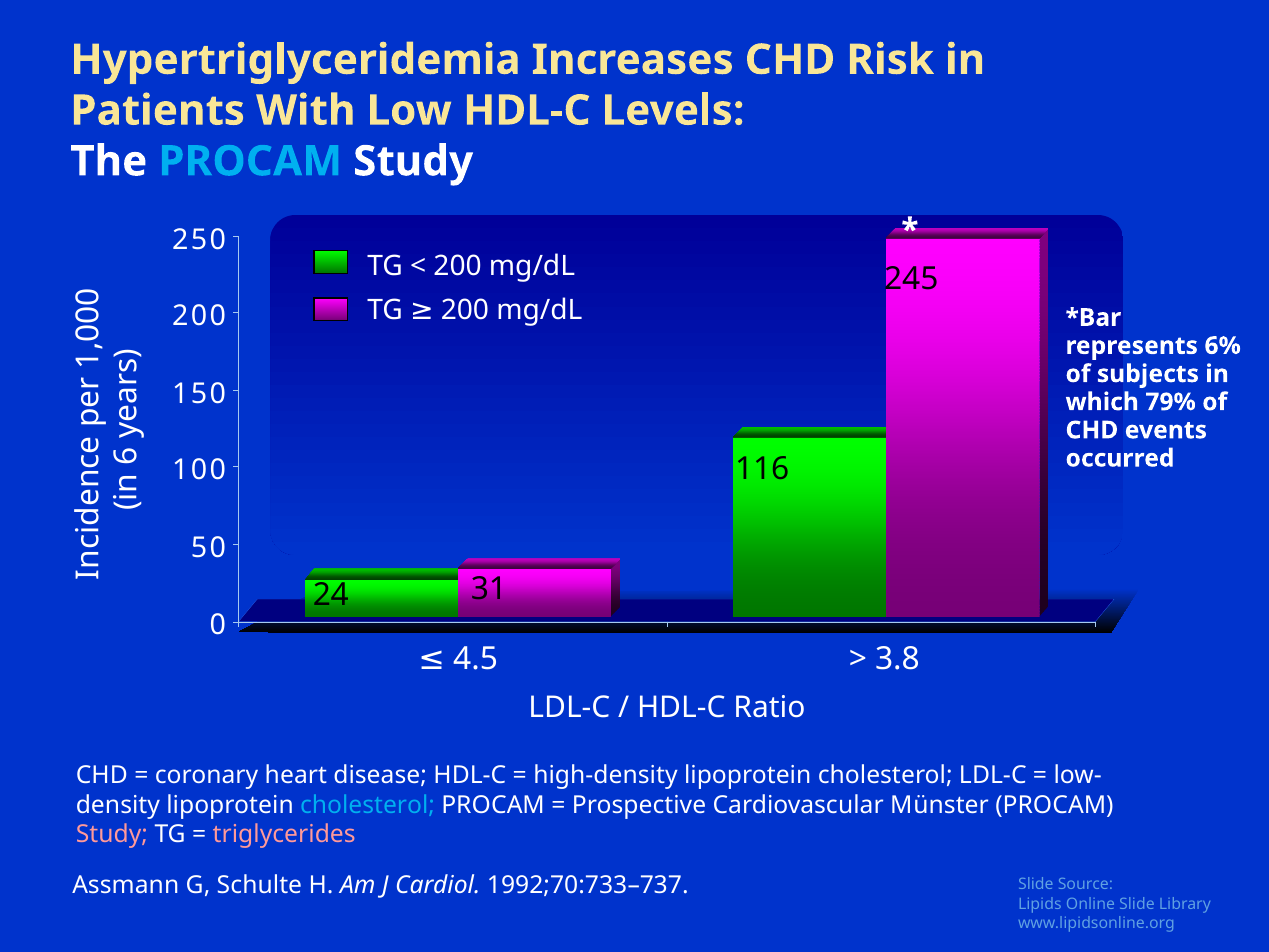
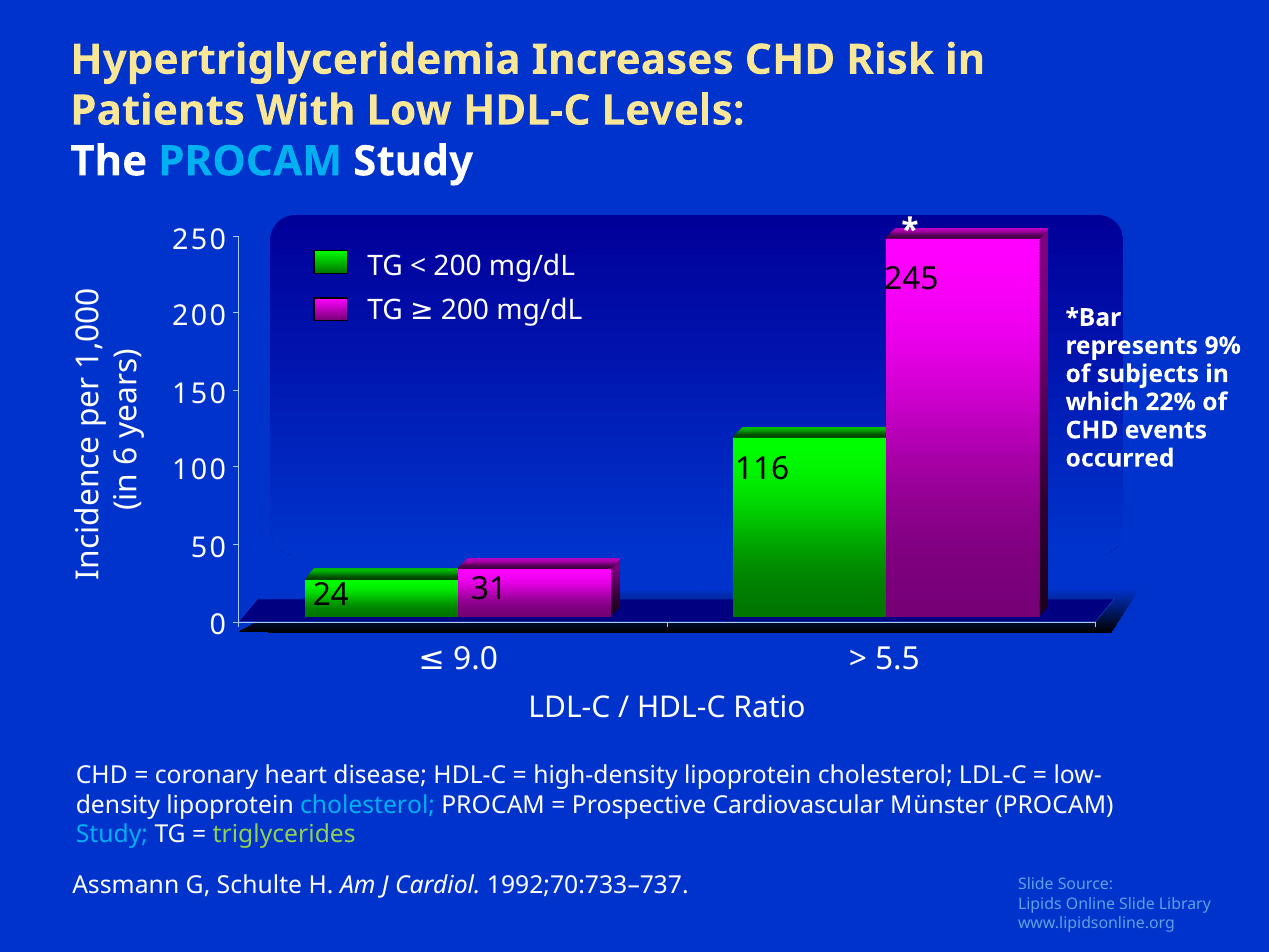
6%: 6% -> 9%
79%: 79% -> 22%
4.5: 4.5 -> 9.0
3.8: 3.8 -> 5.5
Study at (112, 834) colour: pink -> light blue
triglycerides colour: pink -> light green
